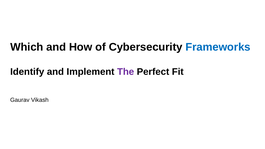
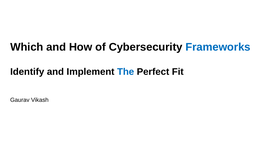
The colour: purple -> blue
